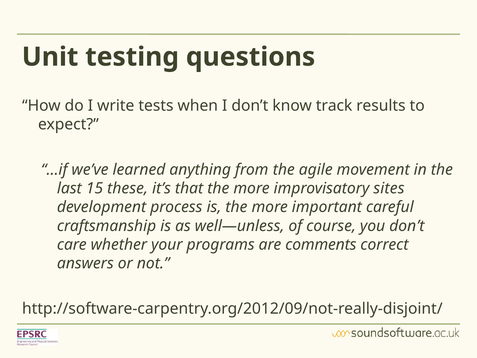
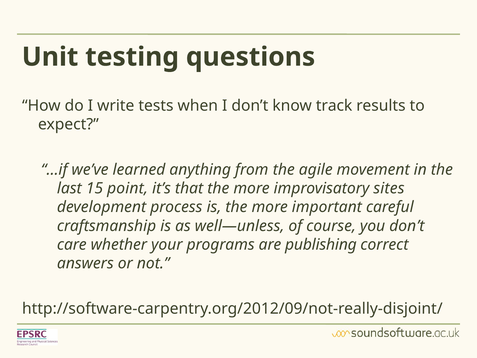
these: these -> point
comments: comments -> publishing
